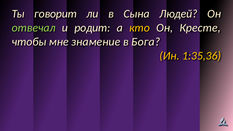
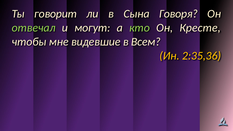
Людей: Людей -> Говоря
родит: родит -> могут
кто colour: yellow -> light green
знамение: знамение -> видевшие
Бога: Бога -> Всем
1:35,36: 1:35,36 -> 2:35,36
